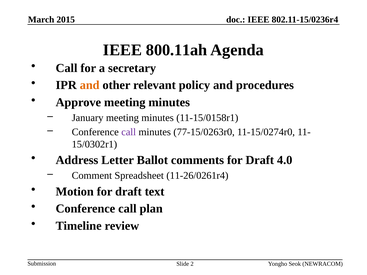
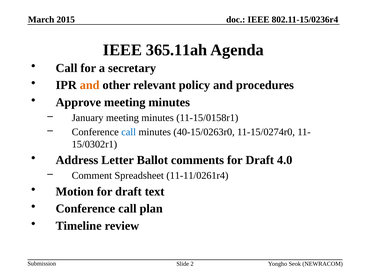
800.11ah: 800.11ah -> 365.11ah
call at (129, 132) colour: purple -> blue
77-15/0263r0: 77-15/0263r0 -> 40-15/0263r0
11-26/0261r4: 11-26/0261r4 -> 11-11/0261r4
